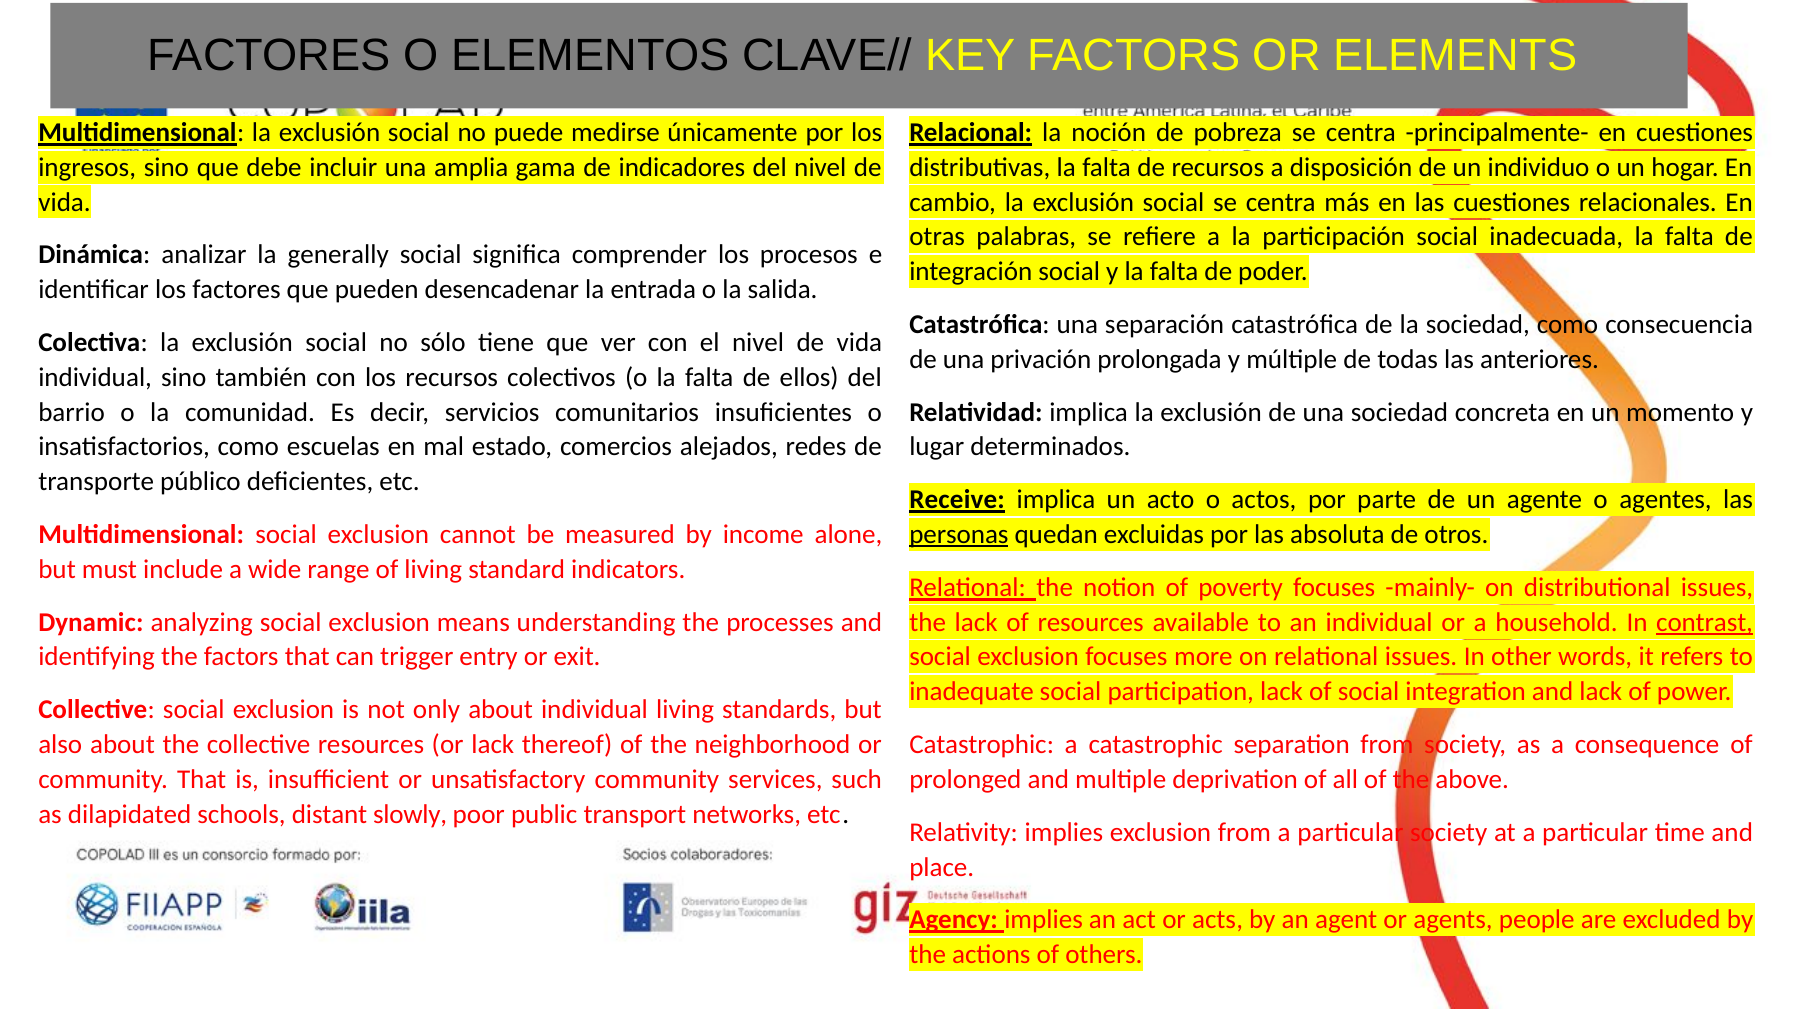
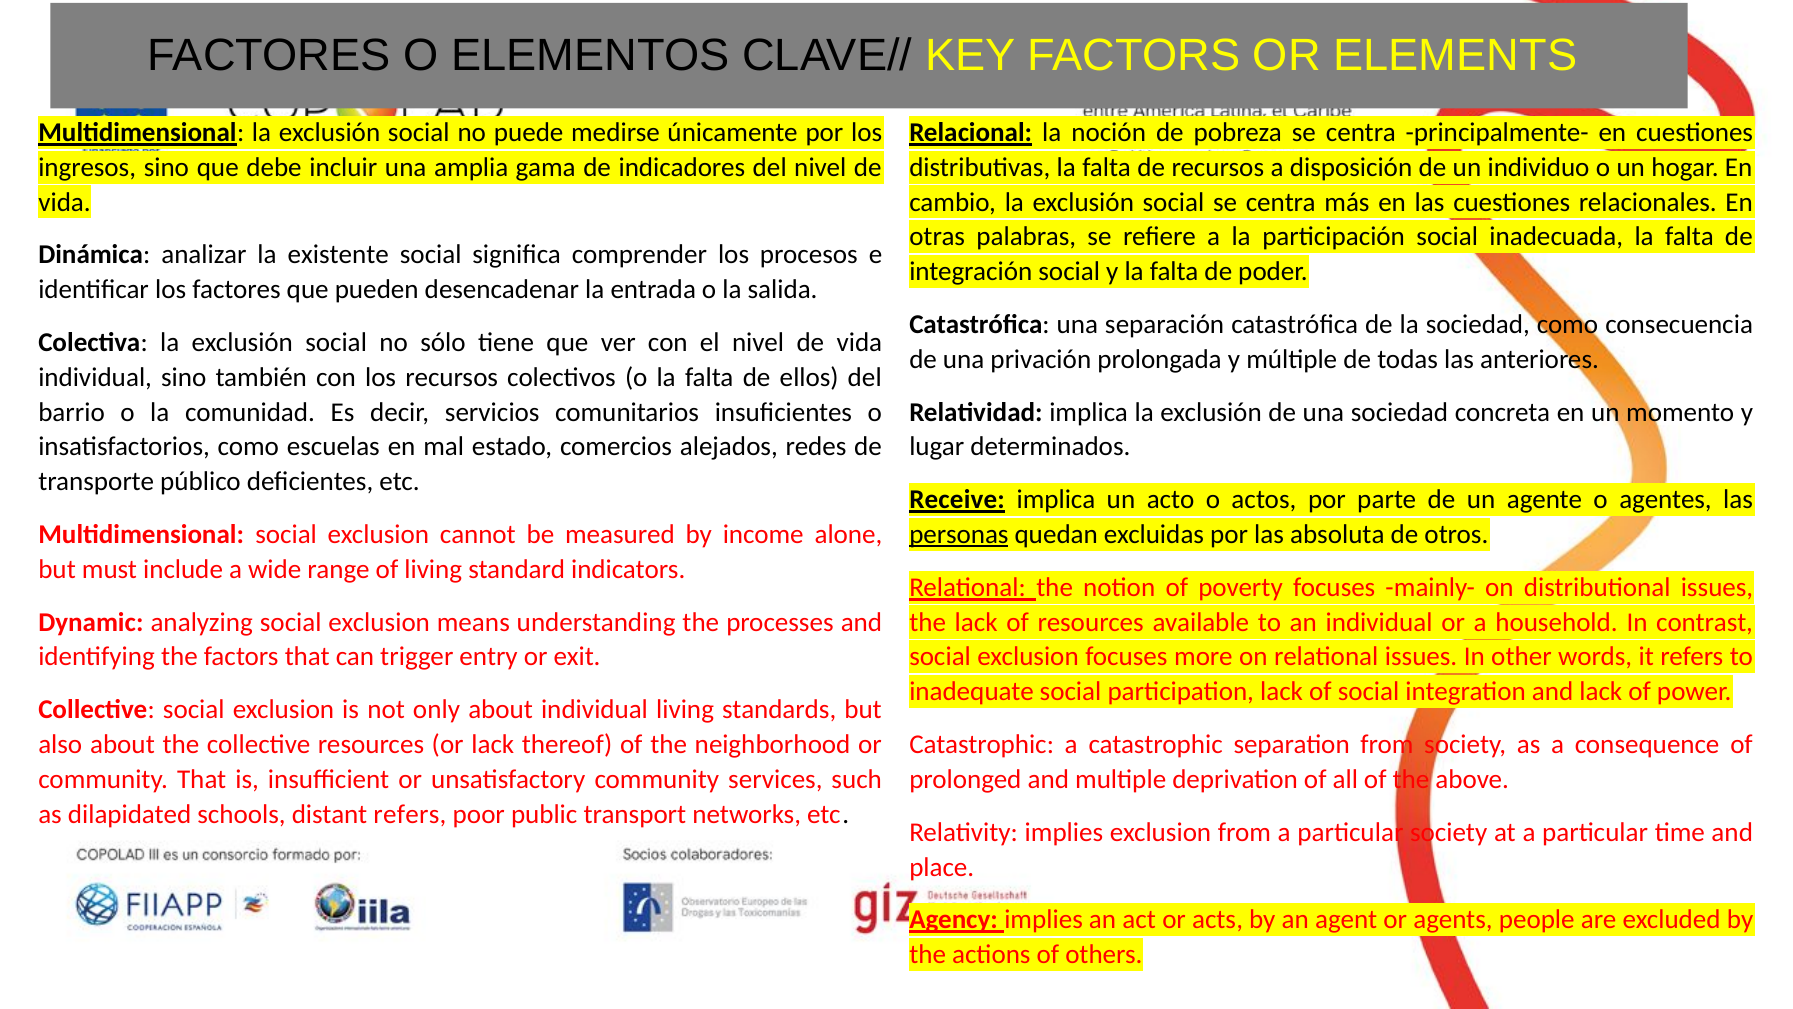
generally: generally -> existente
contrast underline: present -> none
distant slowly: slowly -> refers
